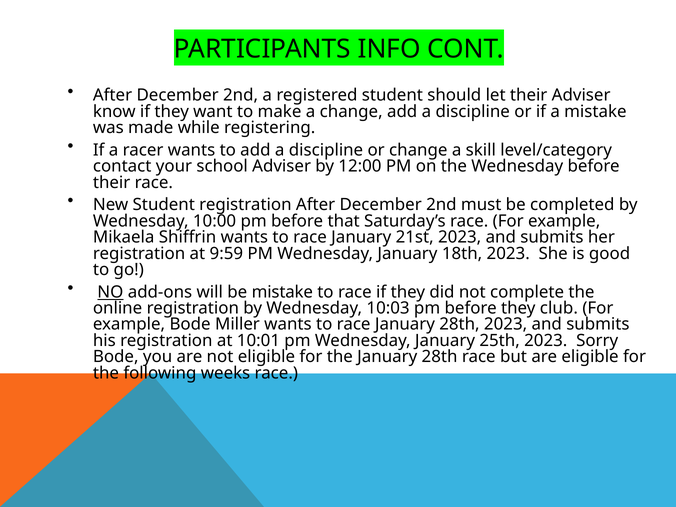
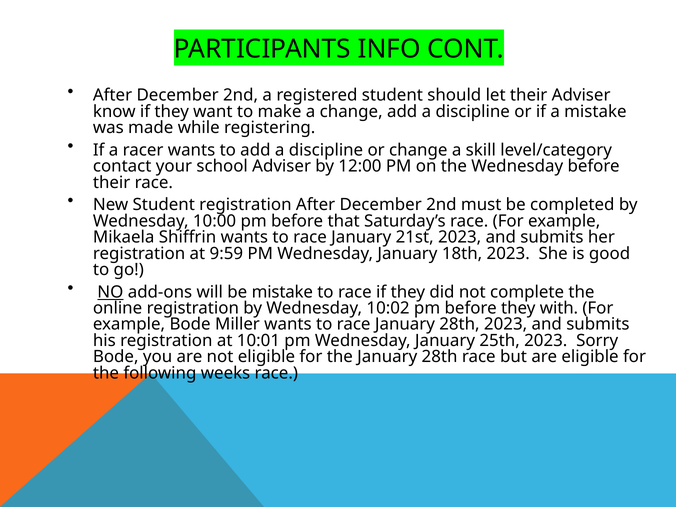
10:03: 10:03 -> 10:02
club: club -> with
